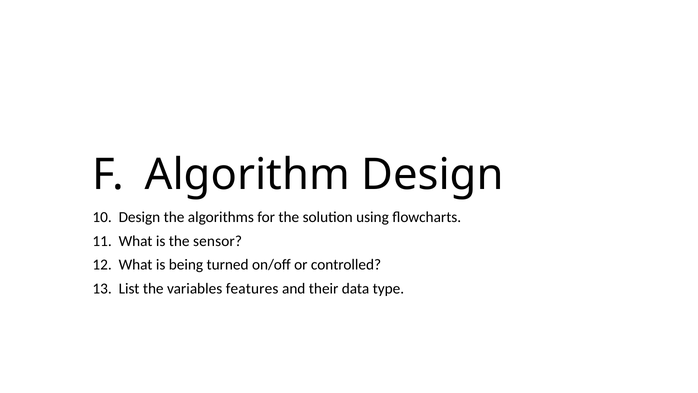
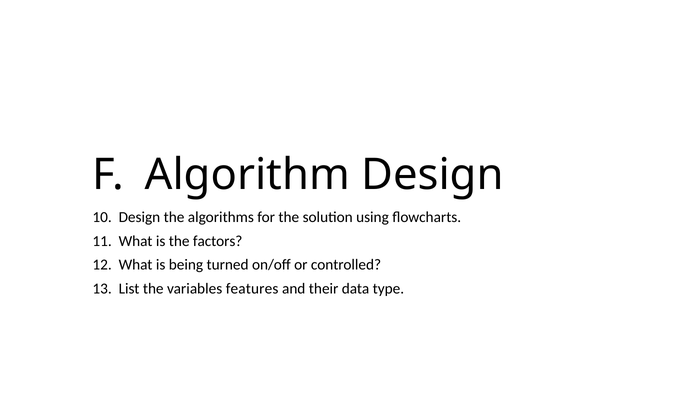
sensor: sensor -> factors
